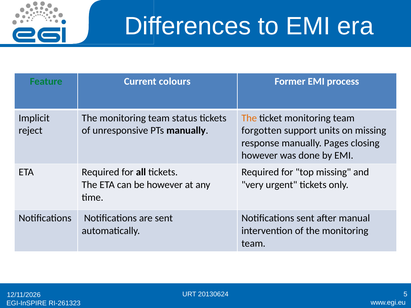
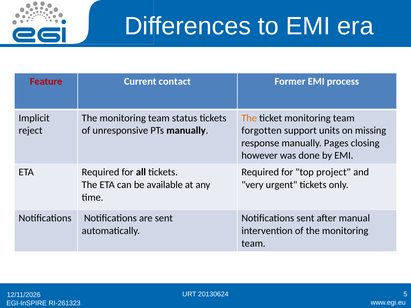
Feature colour: green -> red
colours: colours -> contact
top missing: missing -> project
be however: however -> available
